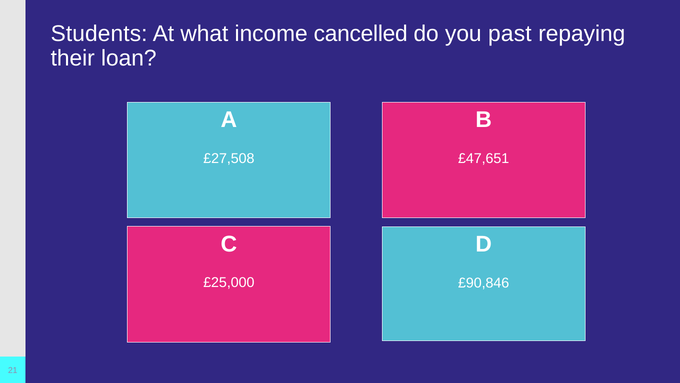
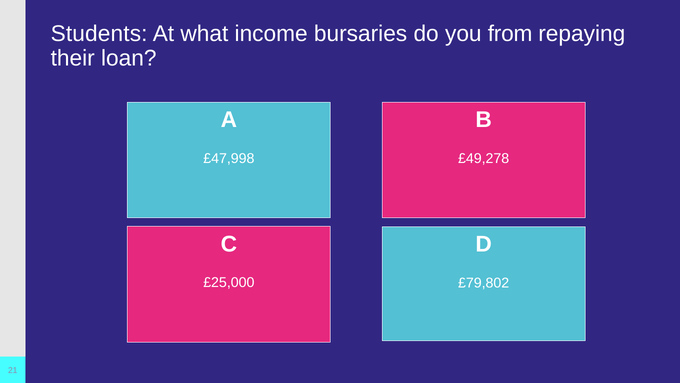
cancelled: cancelled -> bursaries
past: past -> from
£27,508: £27,508 -> £47,998
£47,651: £47,651 -> £49,278
£90,846: £90,846 -> £79,802
